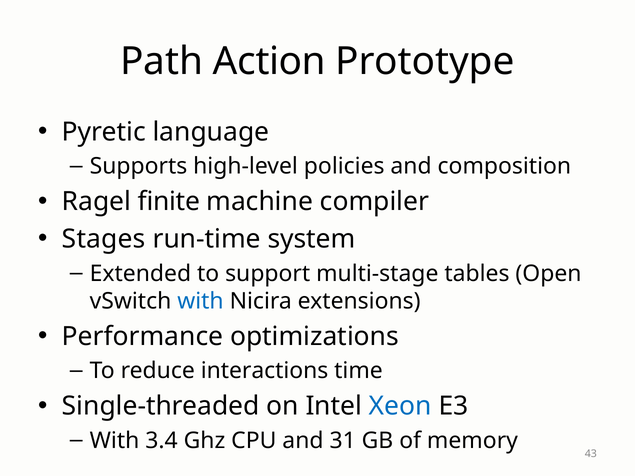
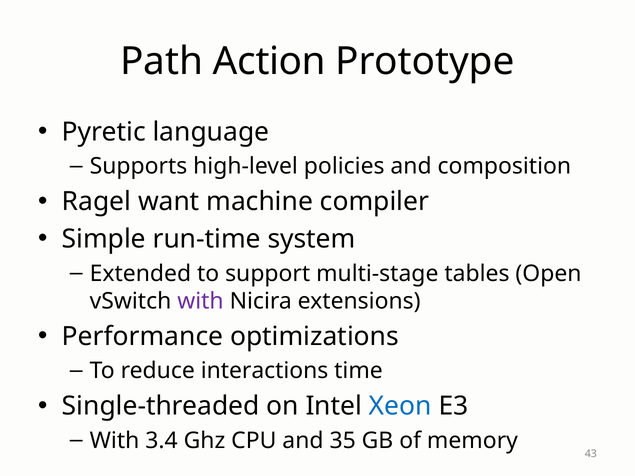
finite: finite -> want
Stages: Stages -> Simple
with at (200, 301) colour: blue -> purple
31: 31 -> 35
